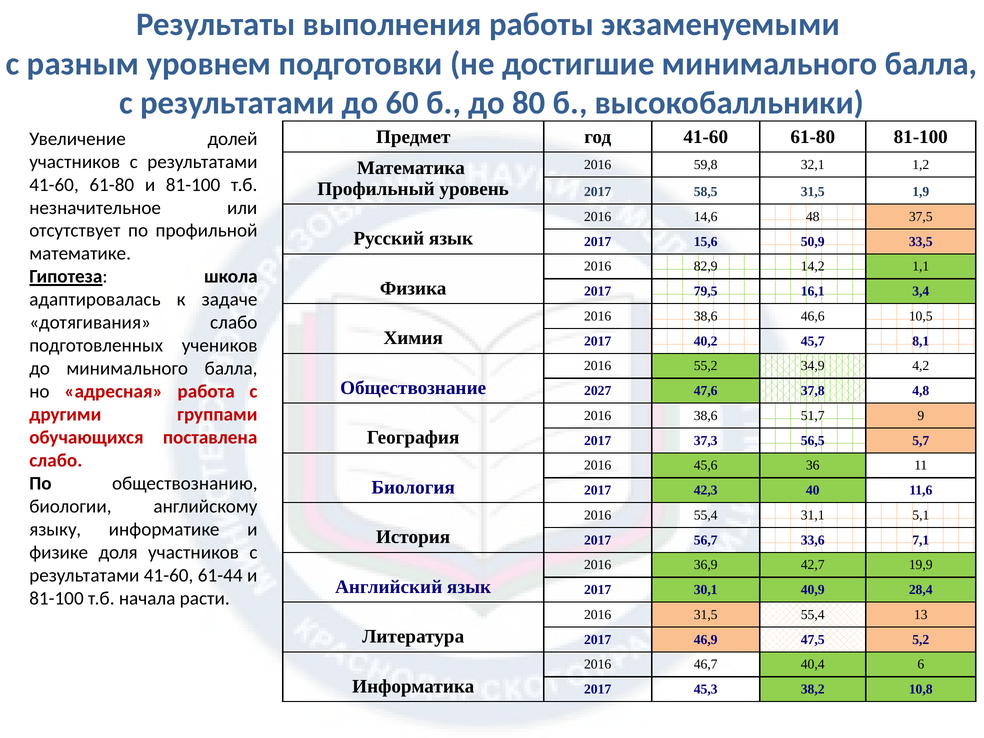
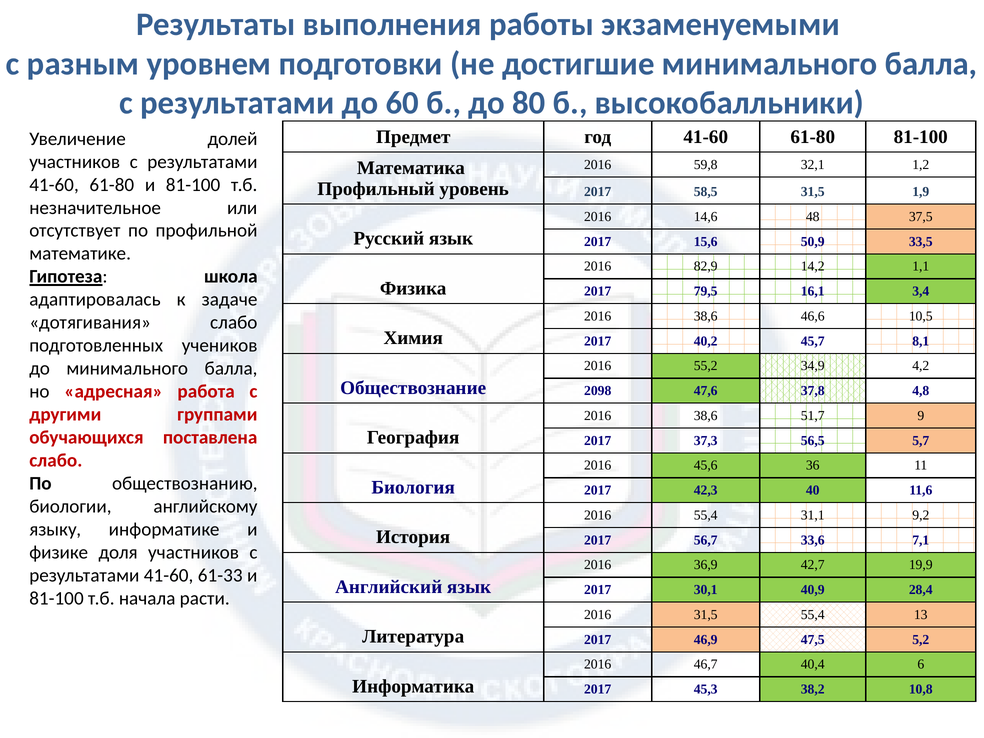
2027: 2027 -> 2098
5,1: 5,1 -> 9,2
61-44: 61-44 -> 61-33
